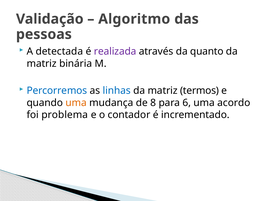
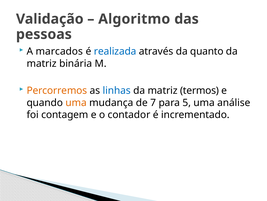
detectada: detectada -> marcados
realizada colour: purple -> blue
Percorremos colour: blue -> orange
8: 8 -> 7
6: 6 -> 5
acordo: acordo -> análise
problema: problema -> contagem
